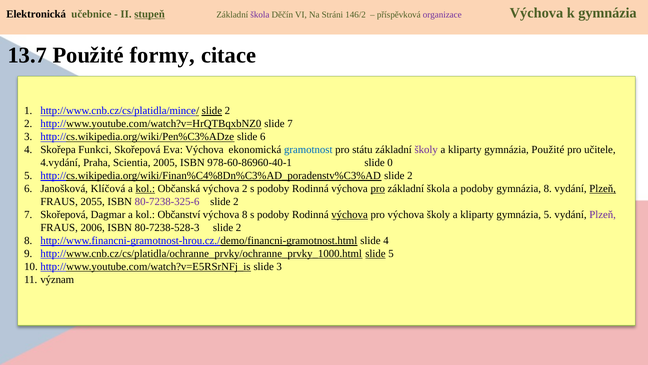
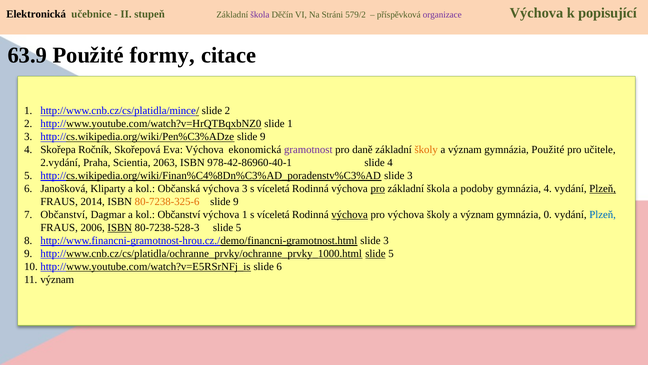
stupeň underline: present -> none
146/2: 146/2 -> 579/2
k gymnázia: gymnázia -> popisující
13.7: 13.7 -> 63.9
slide at (212, 111) underline: present -> none
slide 7: 7 -> 1
http://cs.wikipedia.org/wiki/Pen%C3%ADze slide 6: 6 -> 9
Funkci: Funkci -> Ročník
gramotnost colour: blue -> purple
státu: státu -> daně
školy at (426, 150) colour: purple -> orange
kliparty at (465, 150): kliparty -> význam
4.vydání: 4.vydání -> 2.vydání
2005: 2005 -> 2063
978-60-86960-40-1: 978-60-86960-40-1 -> 978-42-86960-40-1
slide 0: 0 -> 4
http://cs.wikipedia.org/wiki/Finan%C4%8Dn%C3%AD_poradenstv%C3%AD slide 2: 2 -> 3
Klíčová: Klíčová -> Kliparty
kol at (145, 188) underline: present -> none
výchova 2: 2 -> 3
podoby at (273, 188): podoby -> víceletá
gymnázia 8: 8 -> 4
2055: 2055 -> 2014
80-7238-325-6 colour: purple -> orange
2 at (236, 201): 2 -> 9
7 Skořepová: Skořepová -> Občanství
výchova 8: 8 -> 1
podoby at (273, 214): podoby -> víceletá
kliparty at (477, 214): kliparty -> význam
gymnázia 5: 5 -> 0
Plzeň at (603, 214) colour: purple -> blue
ISBN at (120, 227) underline: none -> present
80-7238-528-3 slide 2: 2 -> 5
http://www.financni-gramotnost-hrou.cz./demo/financni-gramotnost.html slide 4: 4 -> 3
slide 3: 3 -> 6
